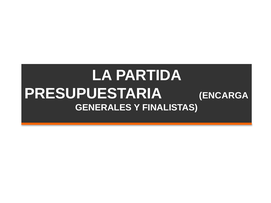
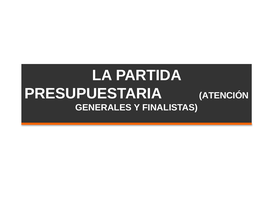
ENCARGA: ENCARGA -> ATENCIÓN
